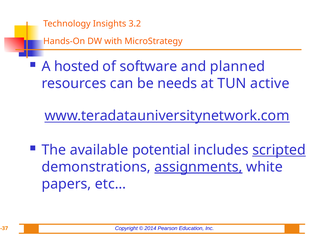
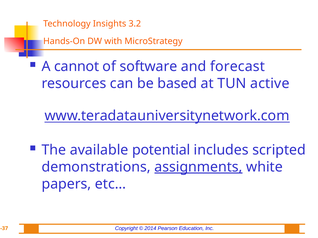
hosted: hosted -> cannot
planned: planned -> forecast
needs: needs -> based
scripted underline: present -> none
